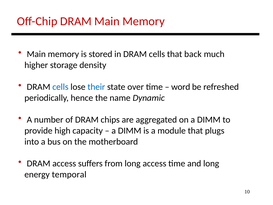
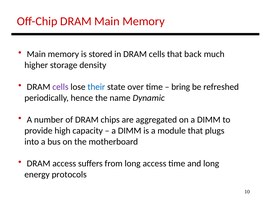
cells at (60, 87) colour: blue -> purple
word: word -> bring
temporal: temporal -> protocols
